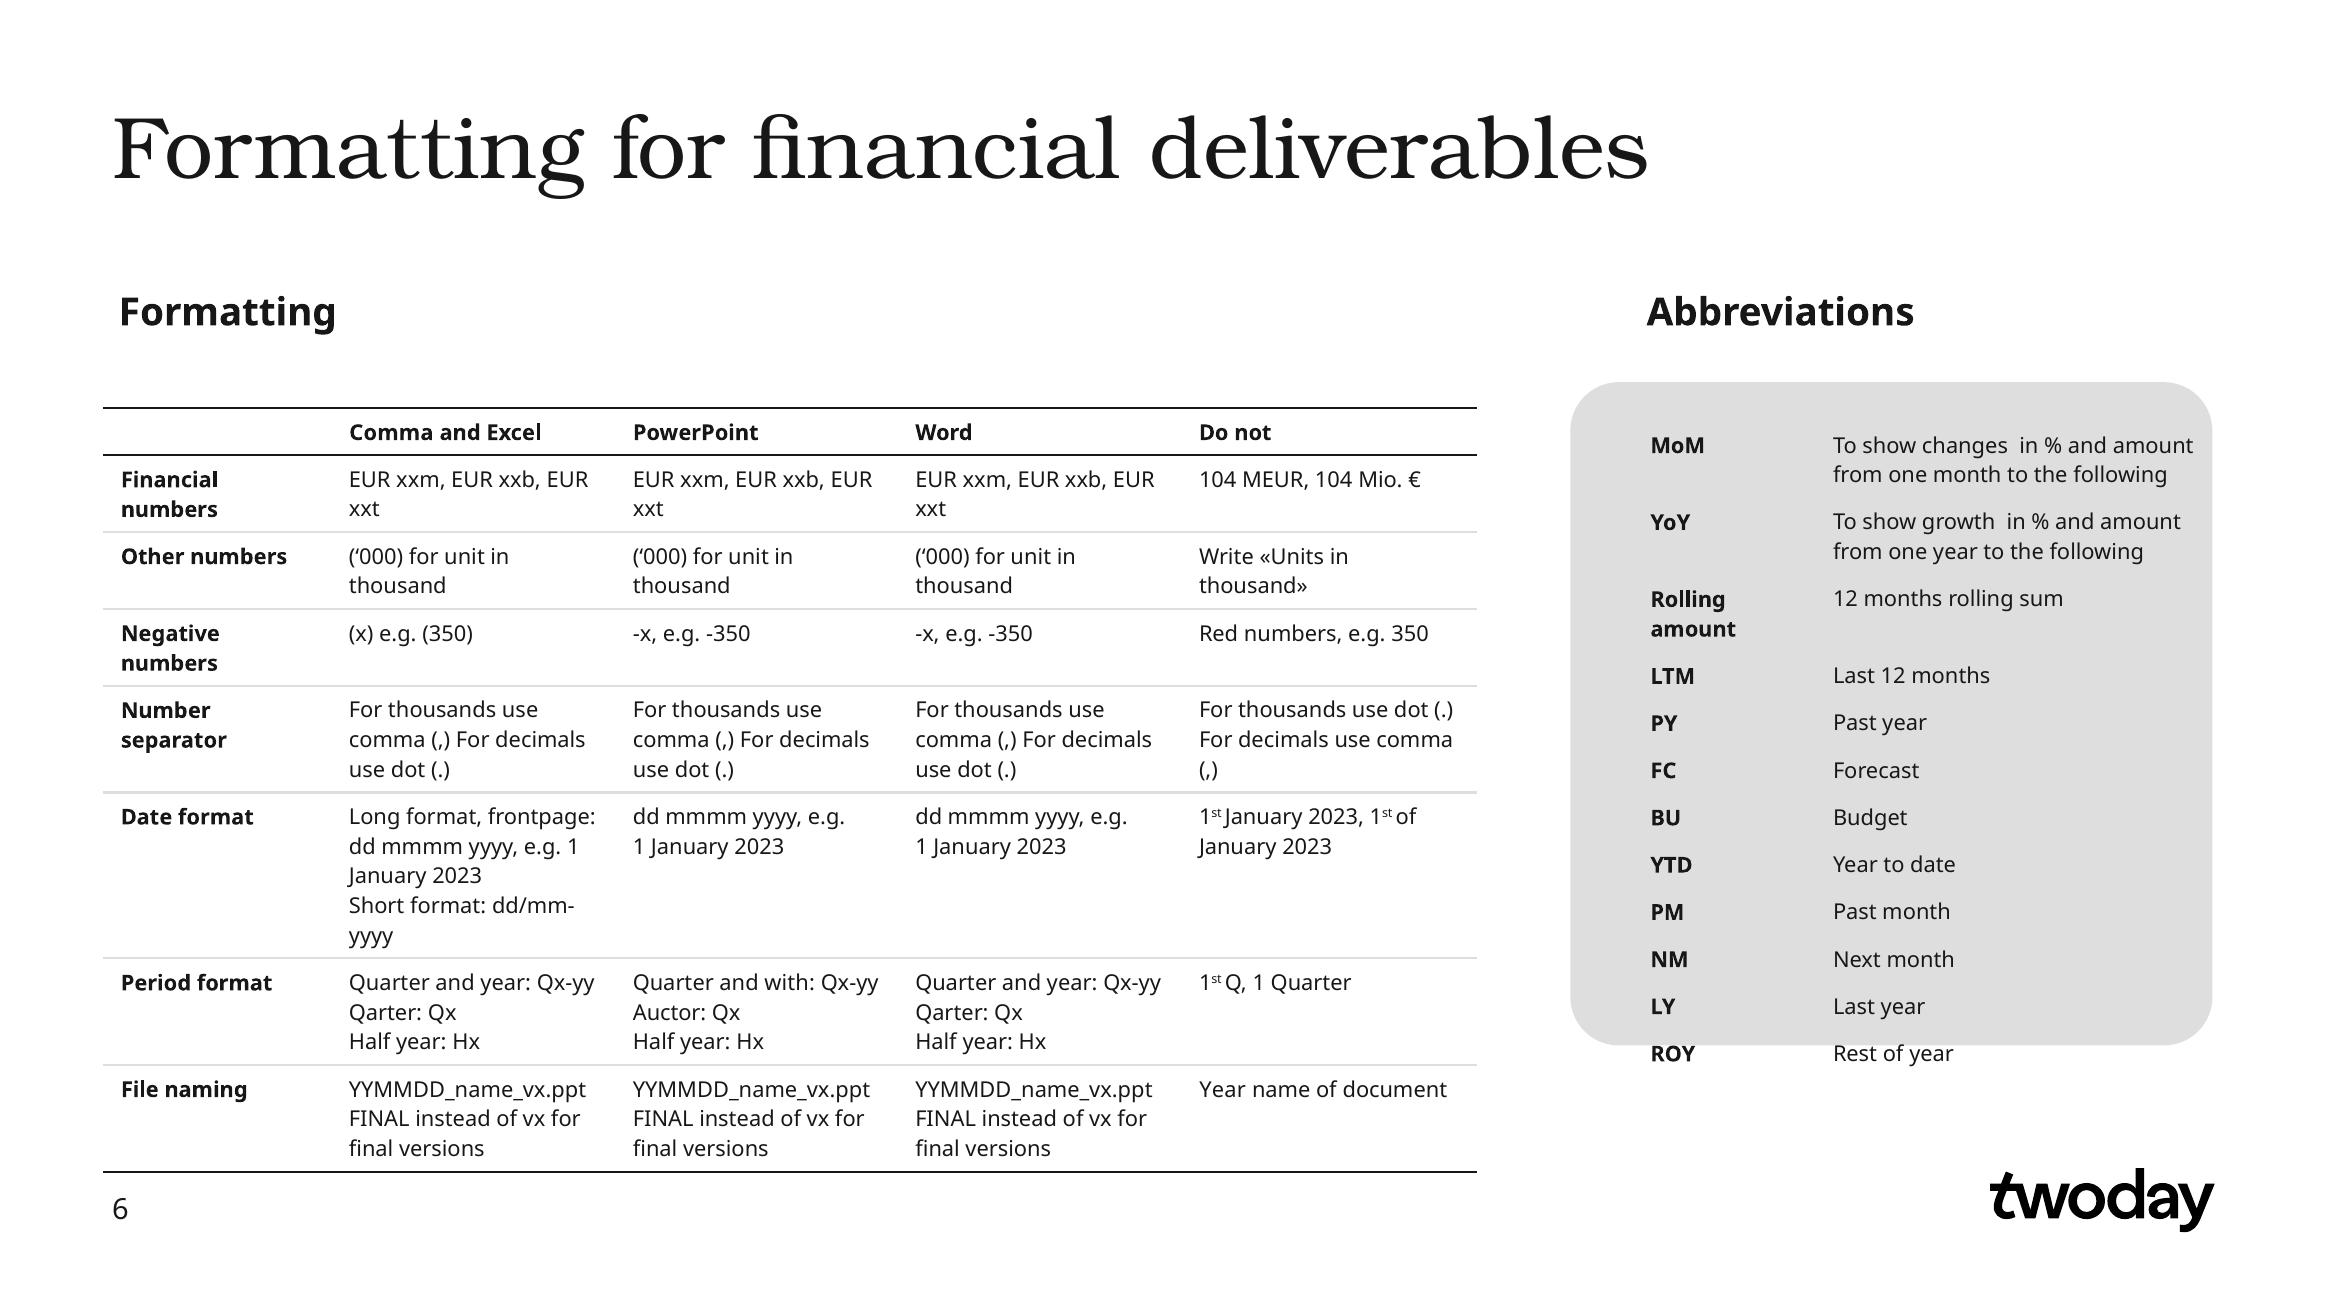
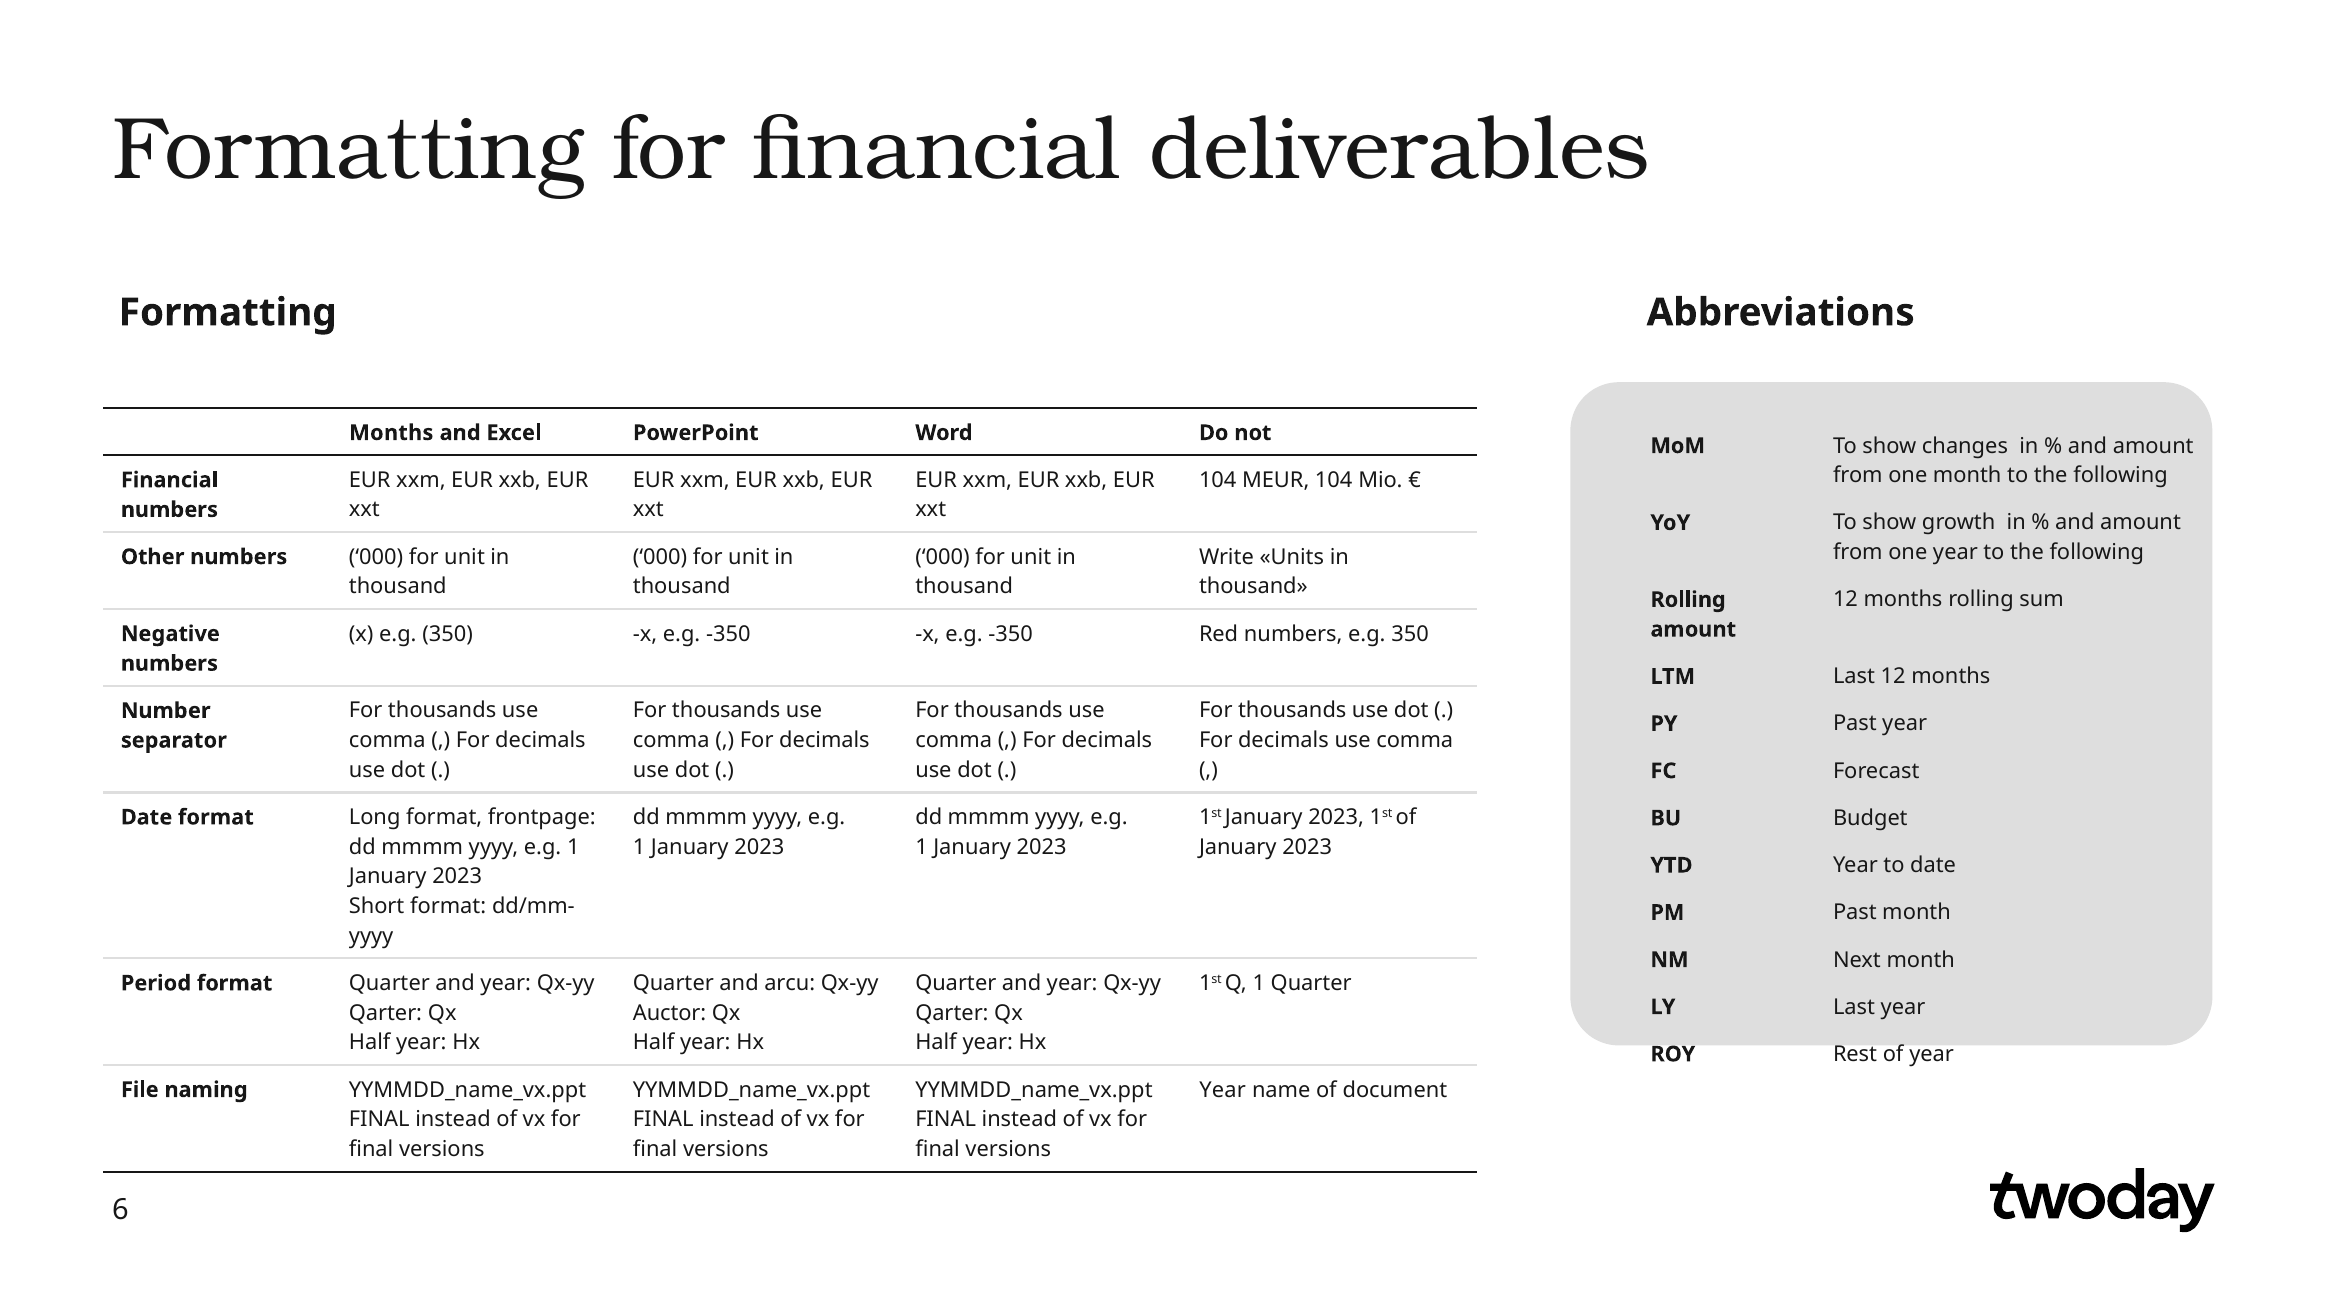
Comma at (391, 433): Comma -> Months
with: with -> arcu
